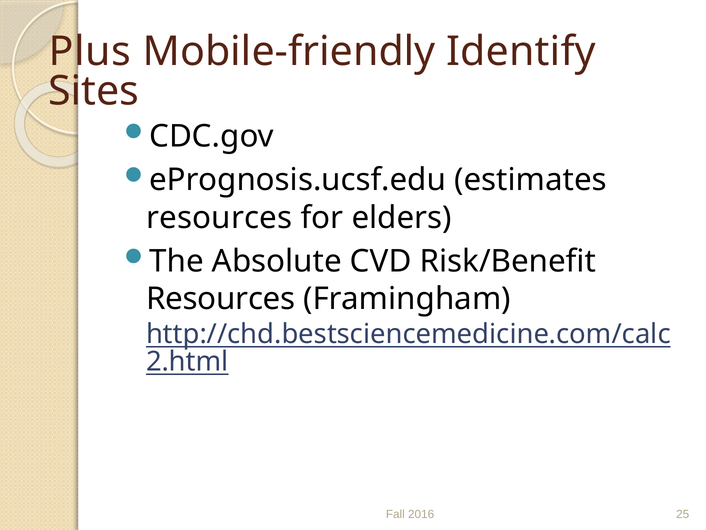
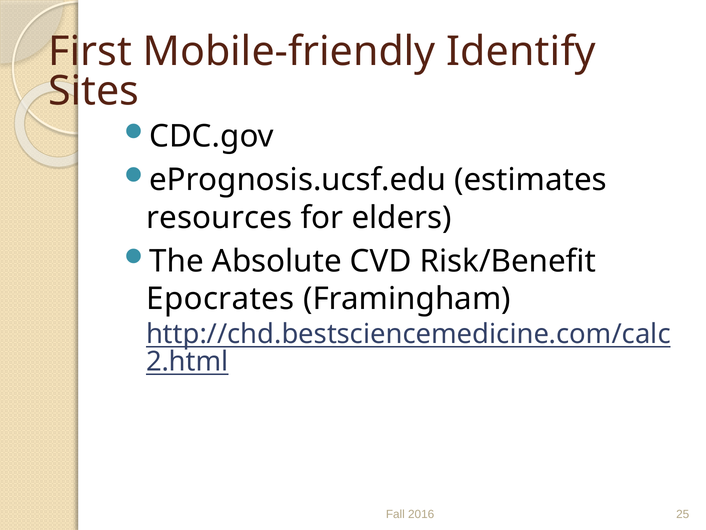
Plus: Plus -> First
Resources at (221, 299): Resources -> Epocrates
